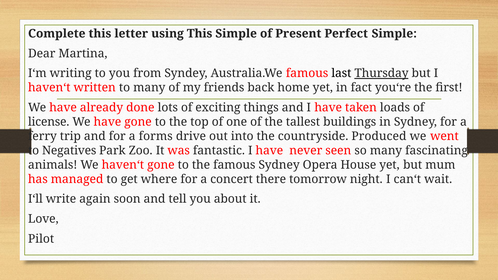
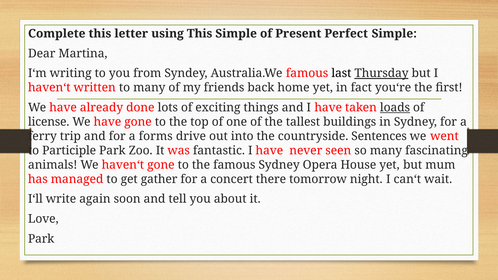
loads underline: none -> present
Produced: Produced -> Sentences
Negatives: Negatives -> Participle
where: where -> gather
Pilot at (41, 239): Pilot -> Park
